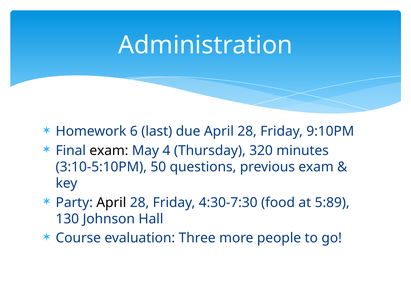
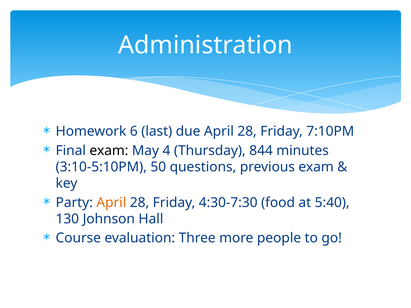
9:10PM: 9:10PM -> 7:10PM
320: 320 -> 844
April at (111, 203) colour: black -> orange
5:89: 5:89 -> 5:40
